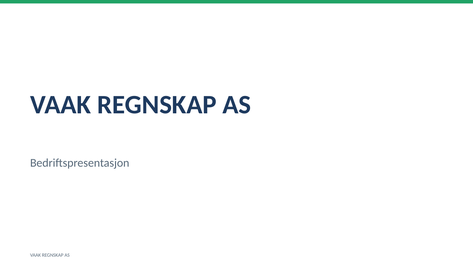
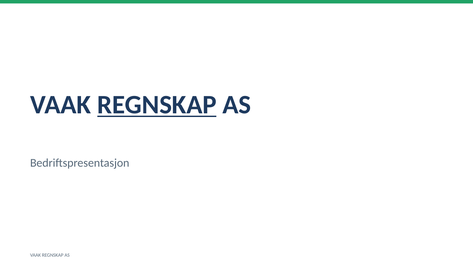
REGNSKAP at (157, 105) underline: none -> present
